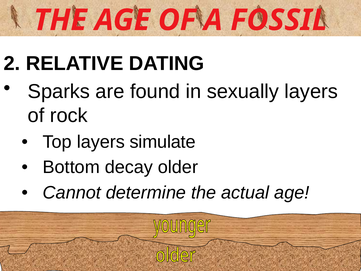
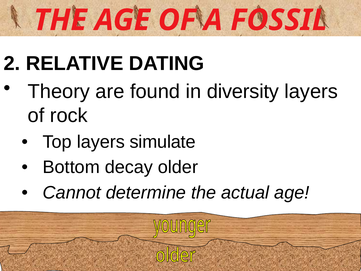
Sparks: Sparks -> Theory
sexually: sexually -> diversity
